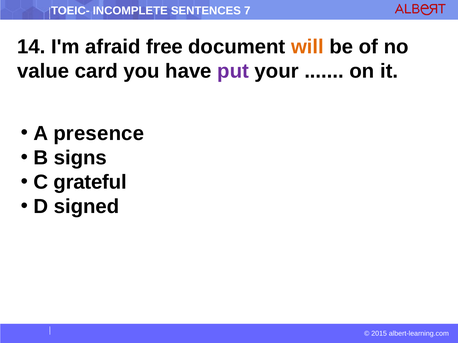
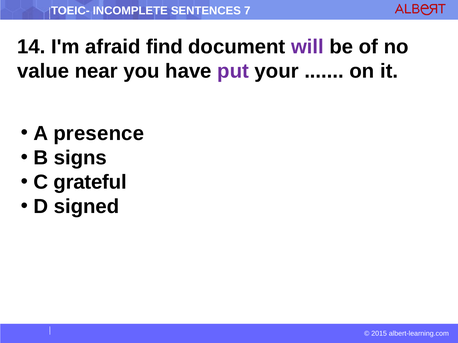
free: free -> find
will colour: orange -> purple
card: card -> near
